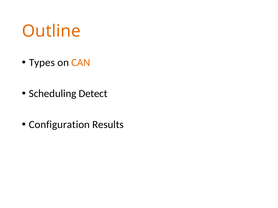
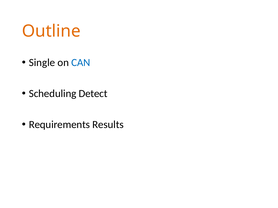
Types: Types -> Single
CAN colour: orange -> blue
Configuration: Configuration -> Requirements
